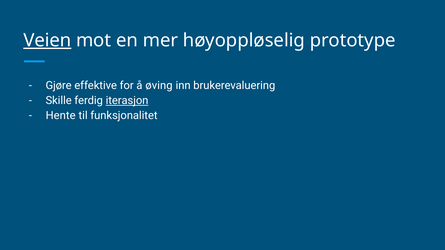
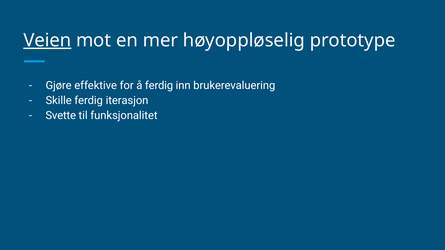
å øving: øving -> ferdig
iterasjon underline: present -> none
Hente: Hente -> Svette
